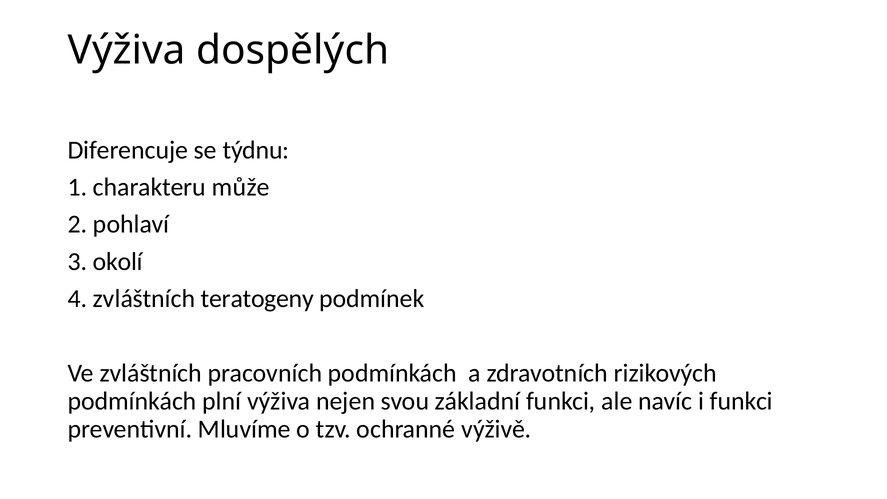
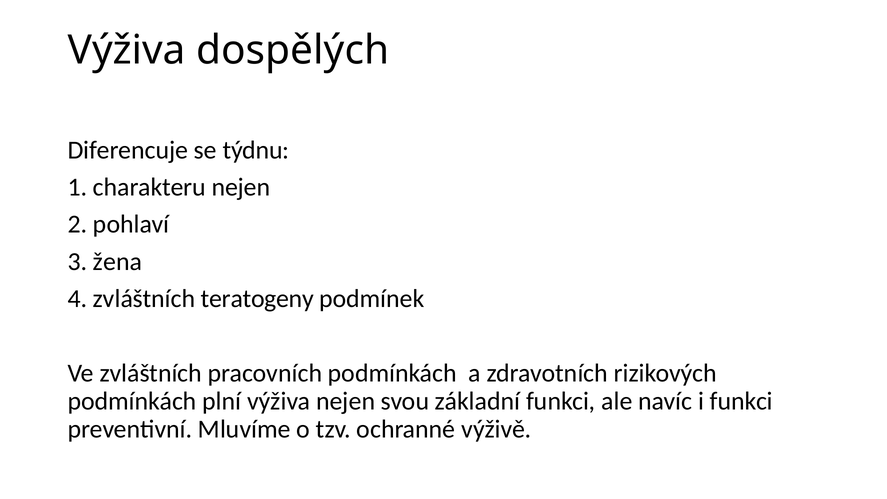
charakteru může: může -> nejen
okolí: okolí -> žena
